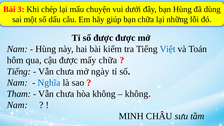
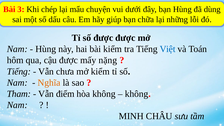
mấy chữa: chữa -> nặng
mở ngày: ngày -> kiểm
Nghĩa colour: blue -> orange
chưa at (65, 94): chưa -> điểm
